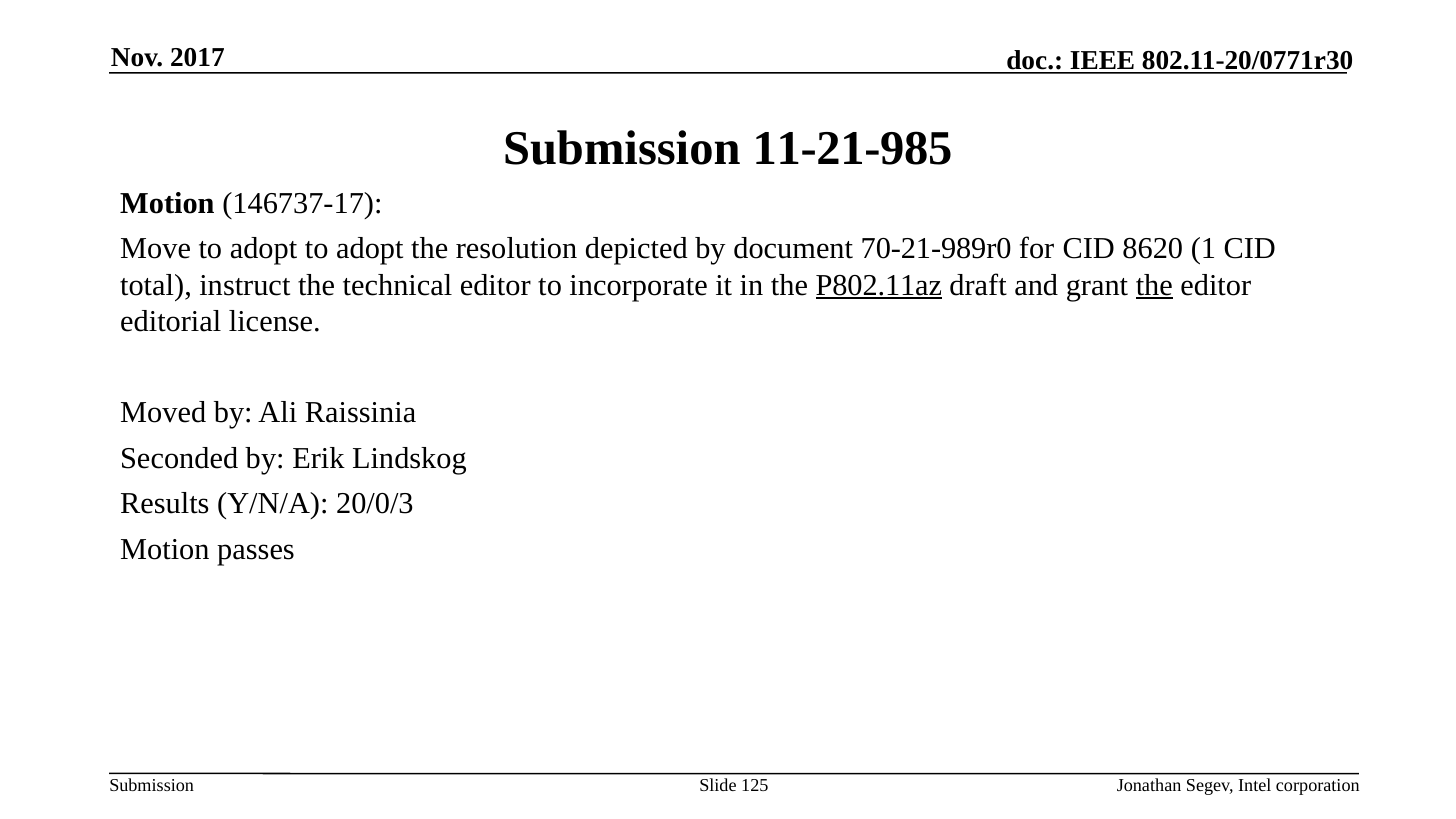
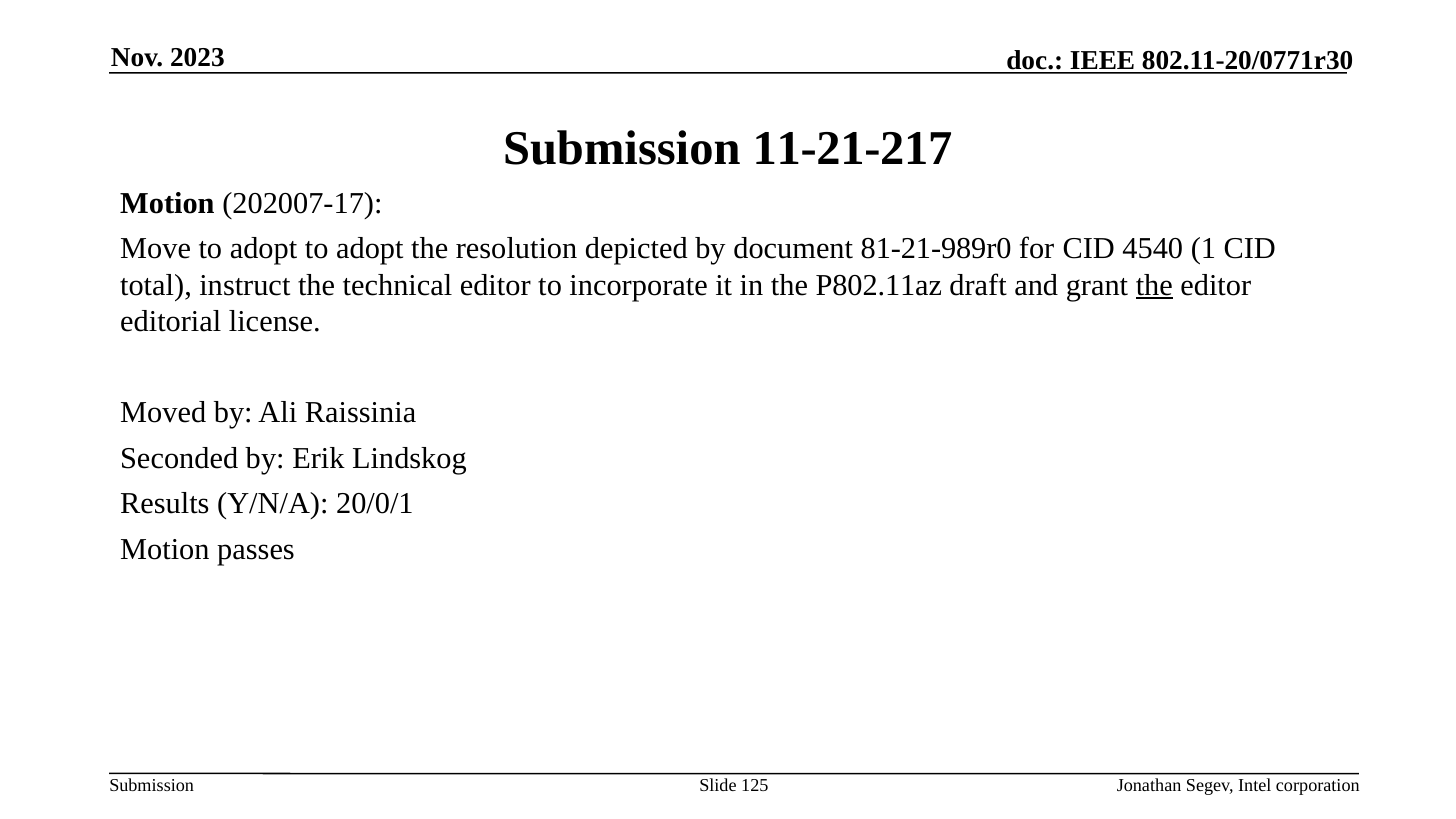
2017: 2017 -> 2023
11-21-985: 11-21-985 -> 11-21-217
146737-17: 146737-17 -> 202007-17
70-21-989r0: 70-21-989r0 -> 81-21-989r0
8620: 8620 -> 4540
P802.11az underline: present -> none
20/0/3: 20/0/3 -> 20/0/1
